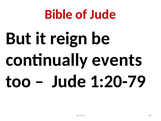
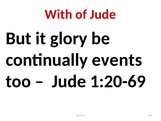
Bible: Bible -> With
reign: reign -> glory
1:20-79: 1:20-79 -> 1:20-69
